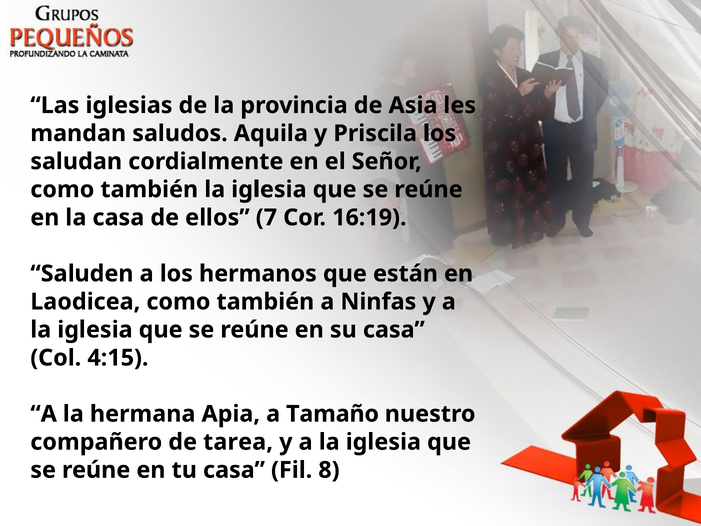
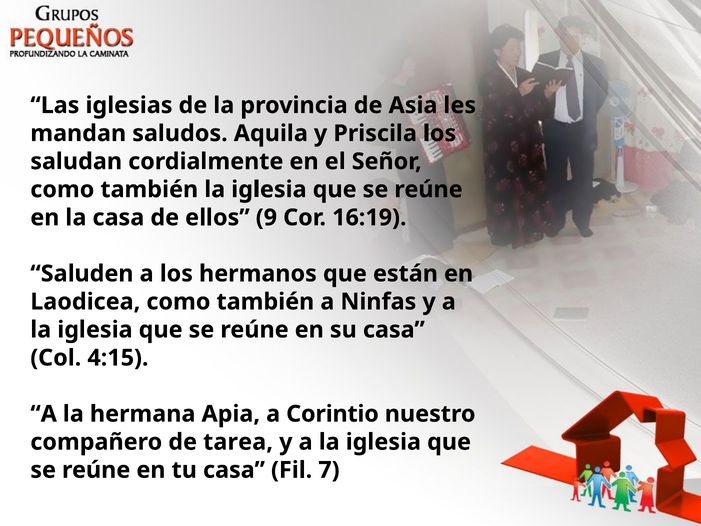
7: 7 -> 9
Tamaño: Tamaño -> Corintio
8: 8 -> 7
